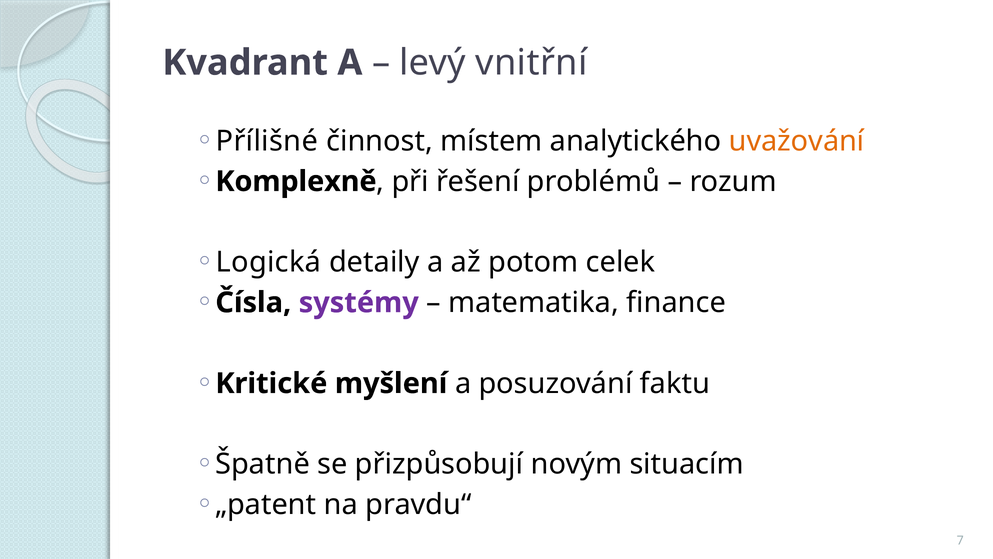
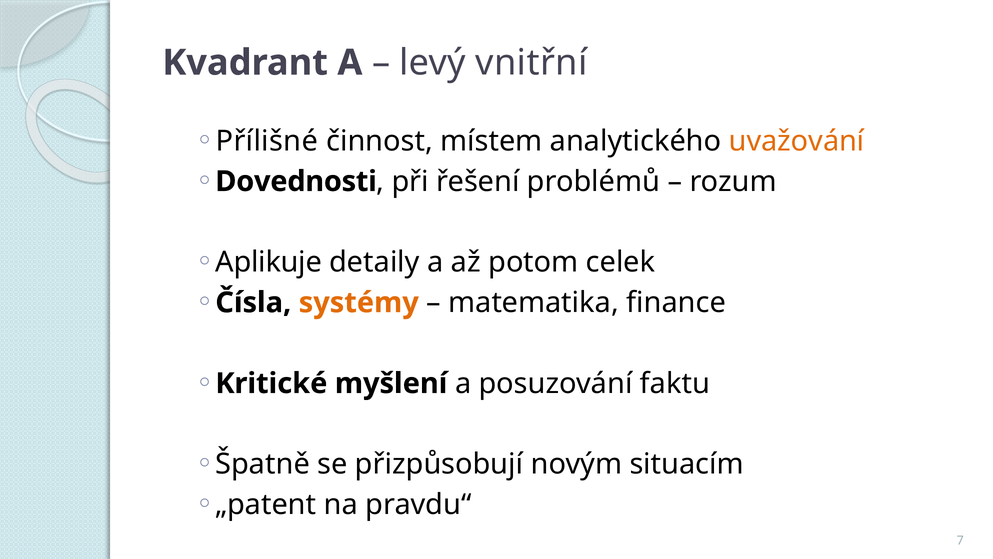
Komplexně: Komplexně -> Dovednosti
Logická: Logická -> Aplikuje
systémy colour: purple -> orange
